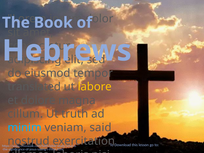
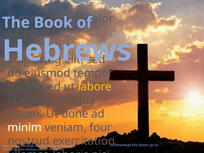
truth: truth -> done
minim colour: light blue -> white
said: said -> four
